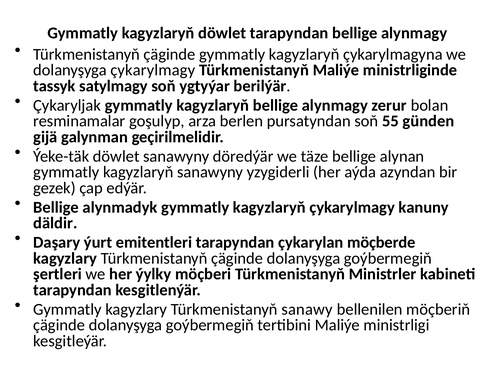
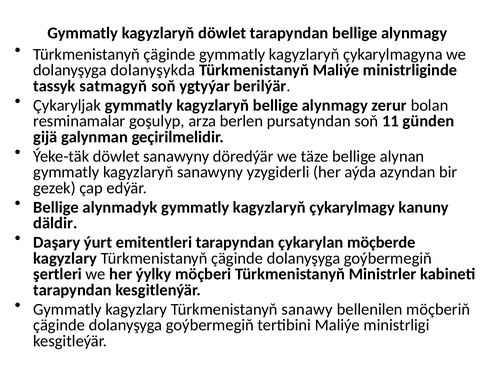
dolanyşyga çykarylmagy: çykarylmagy -> dolanyşykda
satylmagy: satylmagy -> satmagyň
55: 55 -> 11
